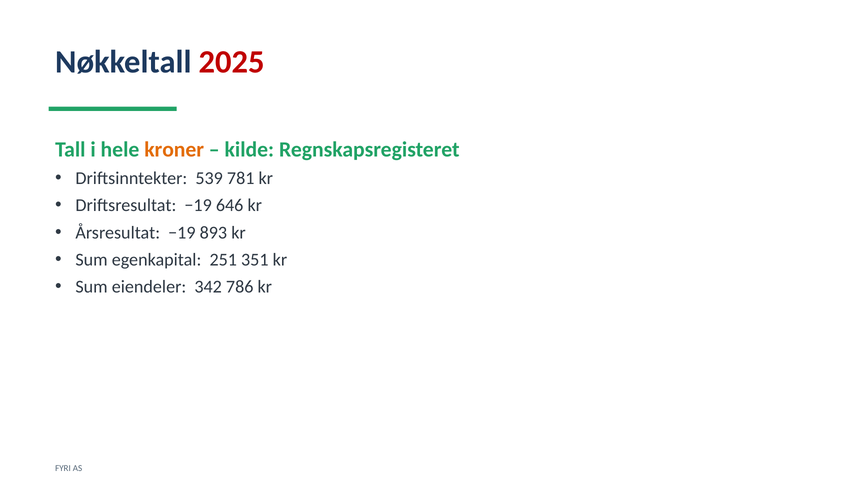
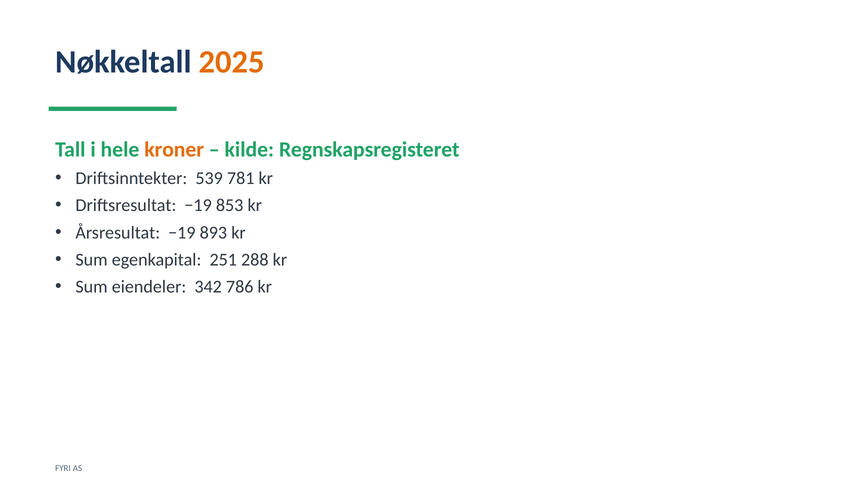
2025 colour: red -> orange
646: 646 -> 853
351: 351 -> 288
